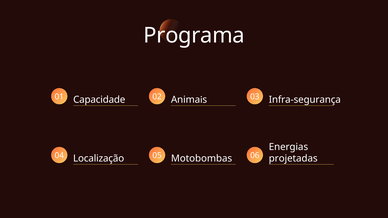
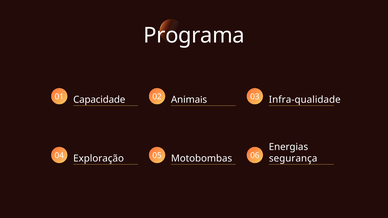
Infra-segurança: Infra-segurança -> Infra-qualidade
Localização: Localização -> Exploração
projetadas: projetadas -> segurança
